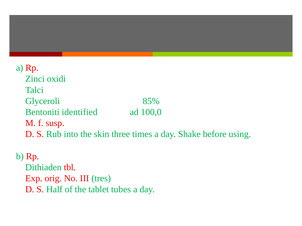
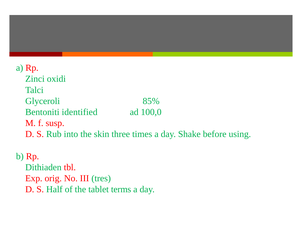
tubes: tubes -> terms
